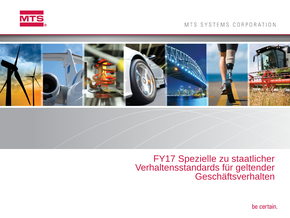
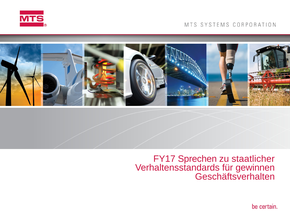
Spezielle: Spezielle -> Sprechen
geltender: geltender -> gewinnen
